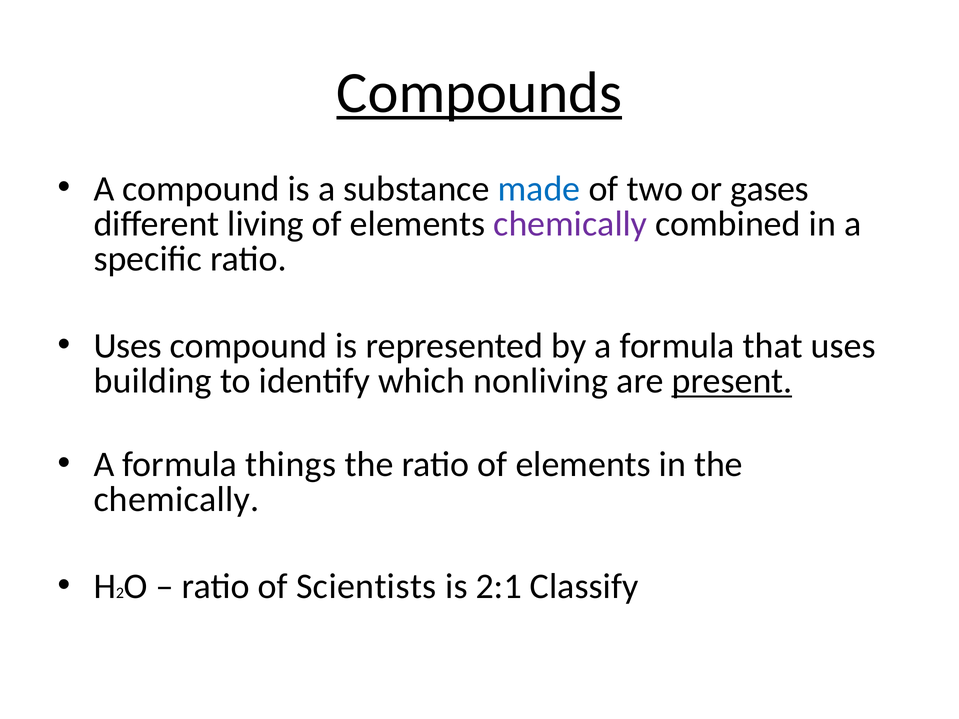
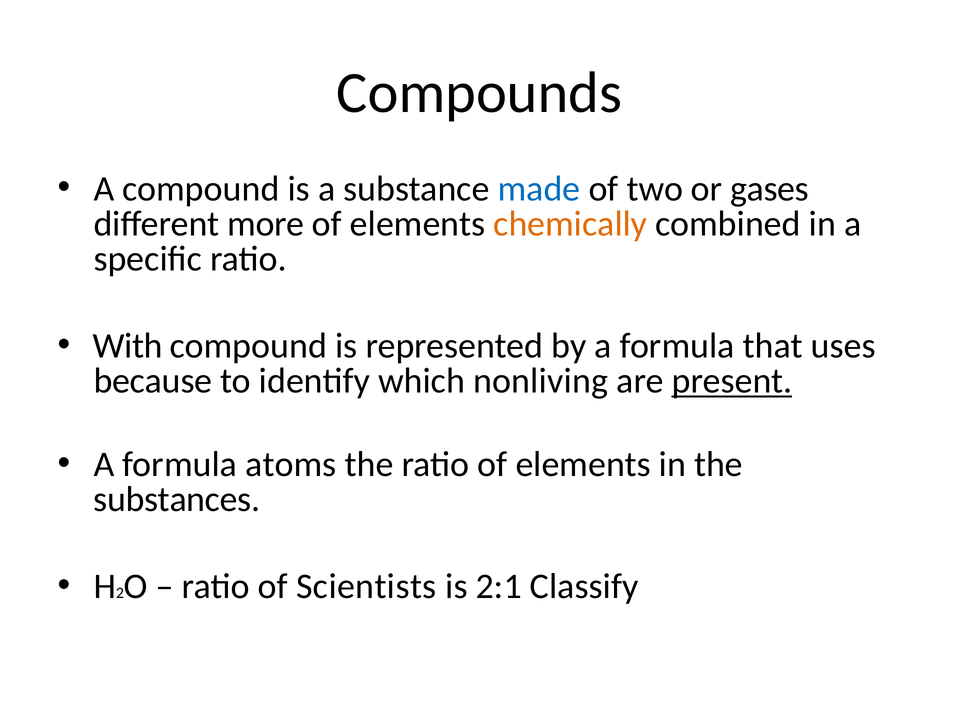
Compounds underline: present -> none
living: living -> more
chemically at (570, 224) colour: purple -> orange
Uses at (128, 346): Uses -> With
building: building -> because
things: things -> atoms
chemically at (176, 499): chemically -> substances
